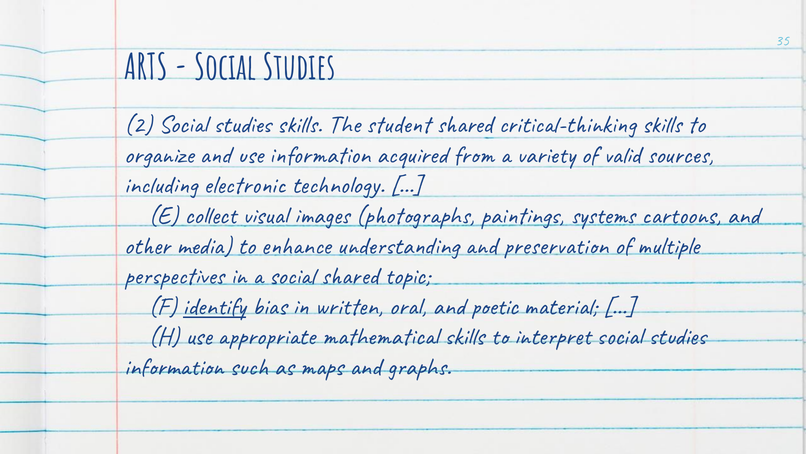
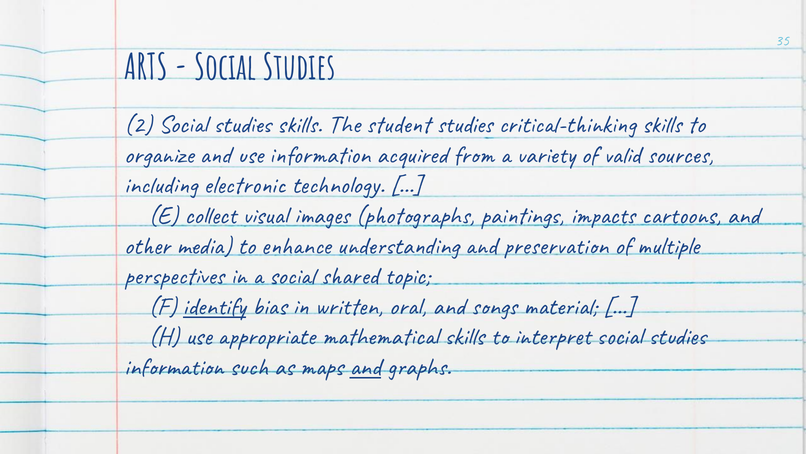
student shared: shared -> studies
systems: systems -> impacts
poetic: poetic -> songs
and at (365, 366) underline: none -> present
